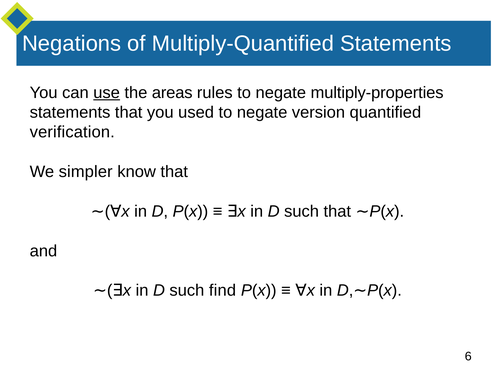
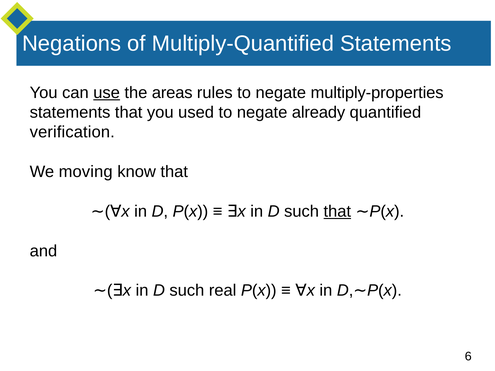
version: version -> already
simpler: simpler -> moving
that at (337, 211) underline: none -> present
find: find -> real
